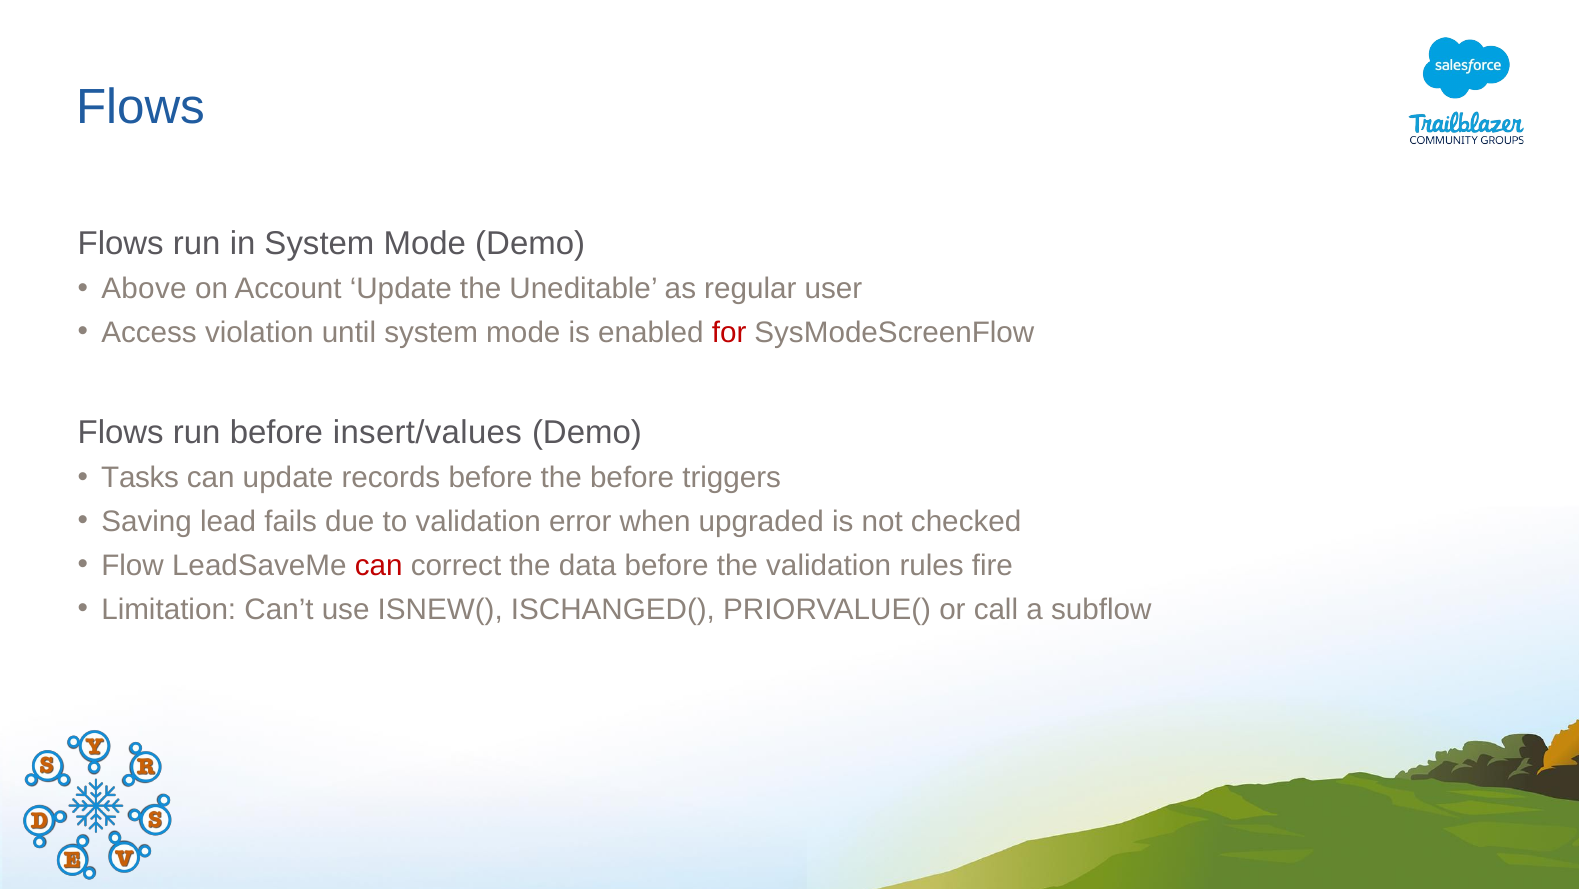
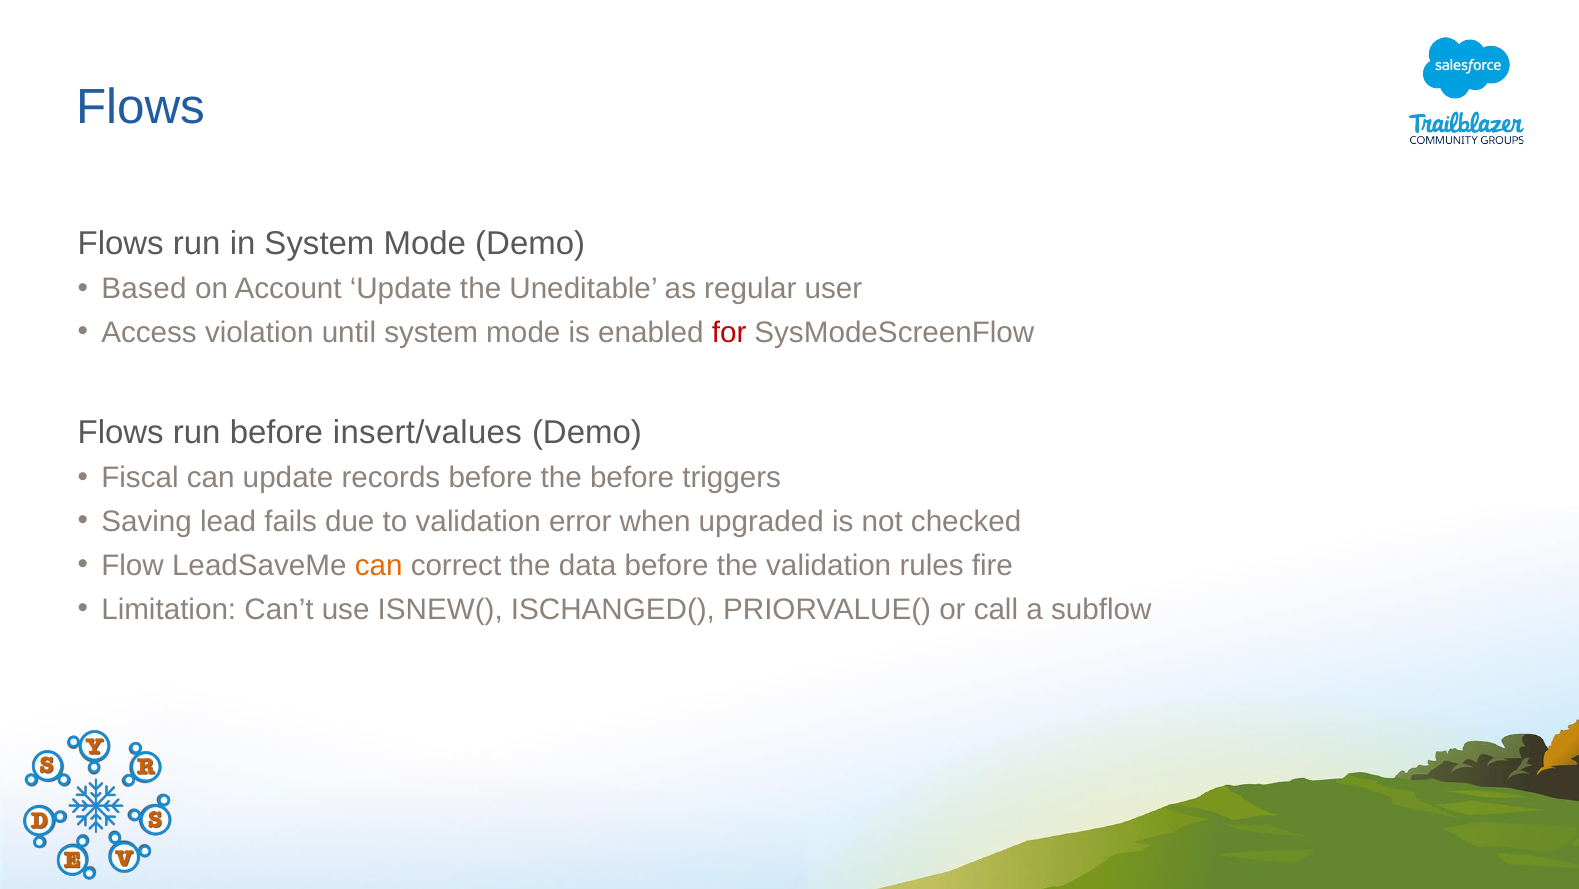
Above: Above -> Based
Tasks: Tasks -> Fiscal
can at (379, 566) colour: red -> orange
